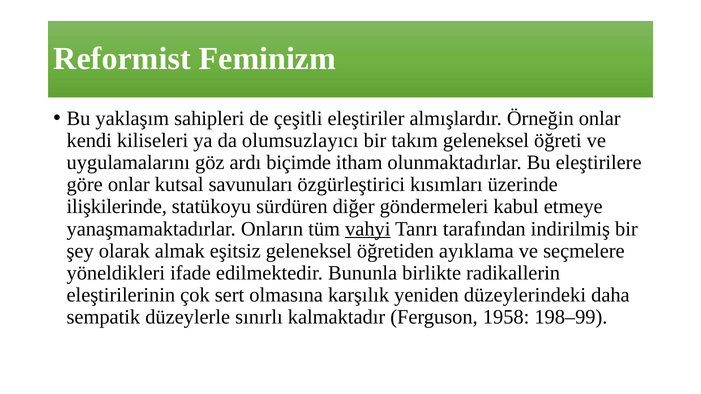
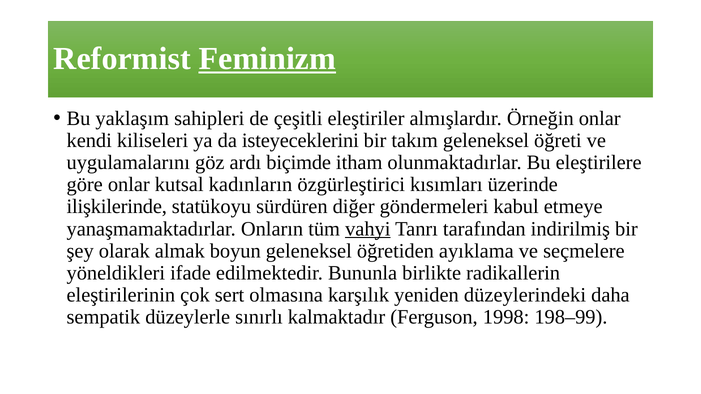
Feminizm underline: none -> present
olumsuzlayıcı: olumsuzlayıcı -> isteyeceklerini
savunuları: savunuları -> kadınların
eşitsiz: eşitsiz -> boyun
1958: 1958 -> 1998
